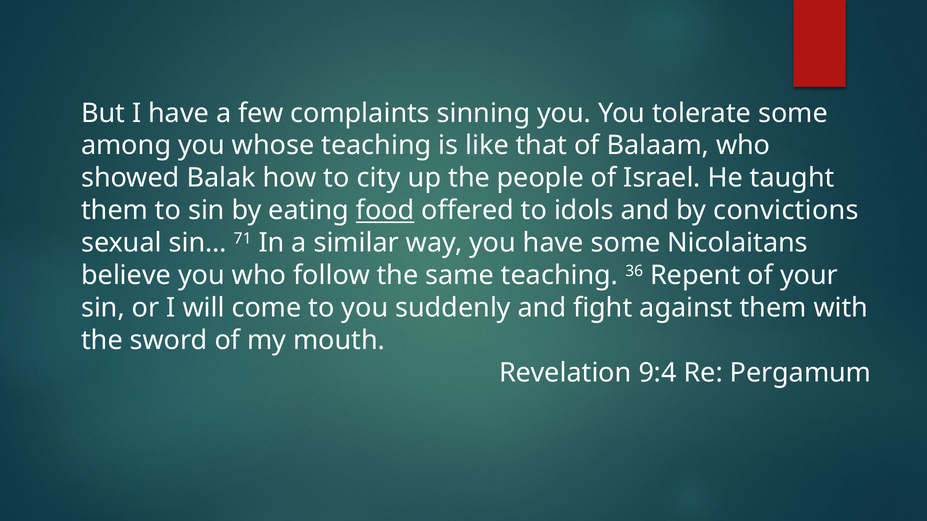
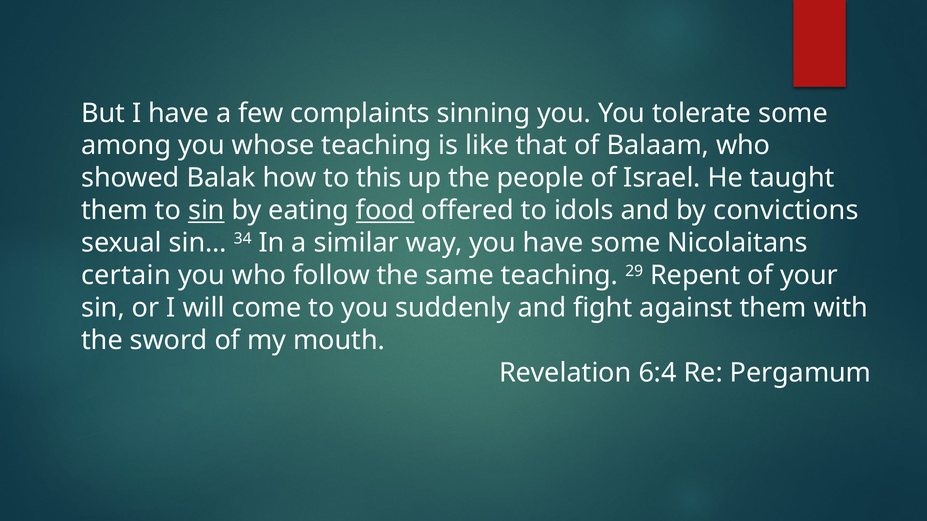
city: city -> this
sin at (206, 211) underline: none -> present
71: 71 -> 34
believe: believe -> certain
36: 36 -> 29
9:4: 9:4 -> 6:4
